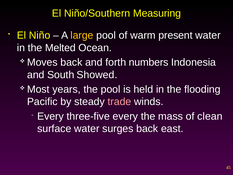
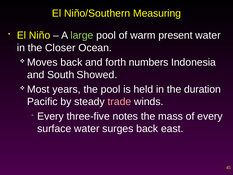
large colour: yellow -> light green
Melted: Melted -> Closer
flooding: flooding -> duration
three-five every: every -> notes
of clean: clean -> every
